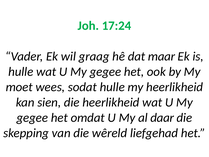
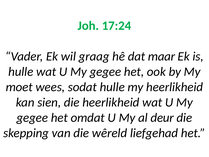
daar: daar -> deur
